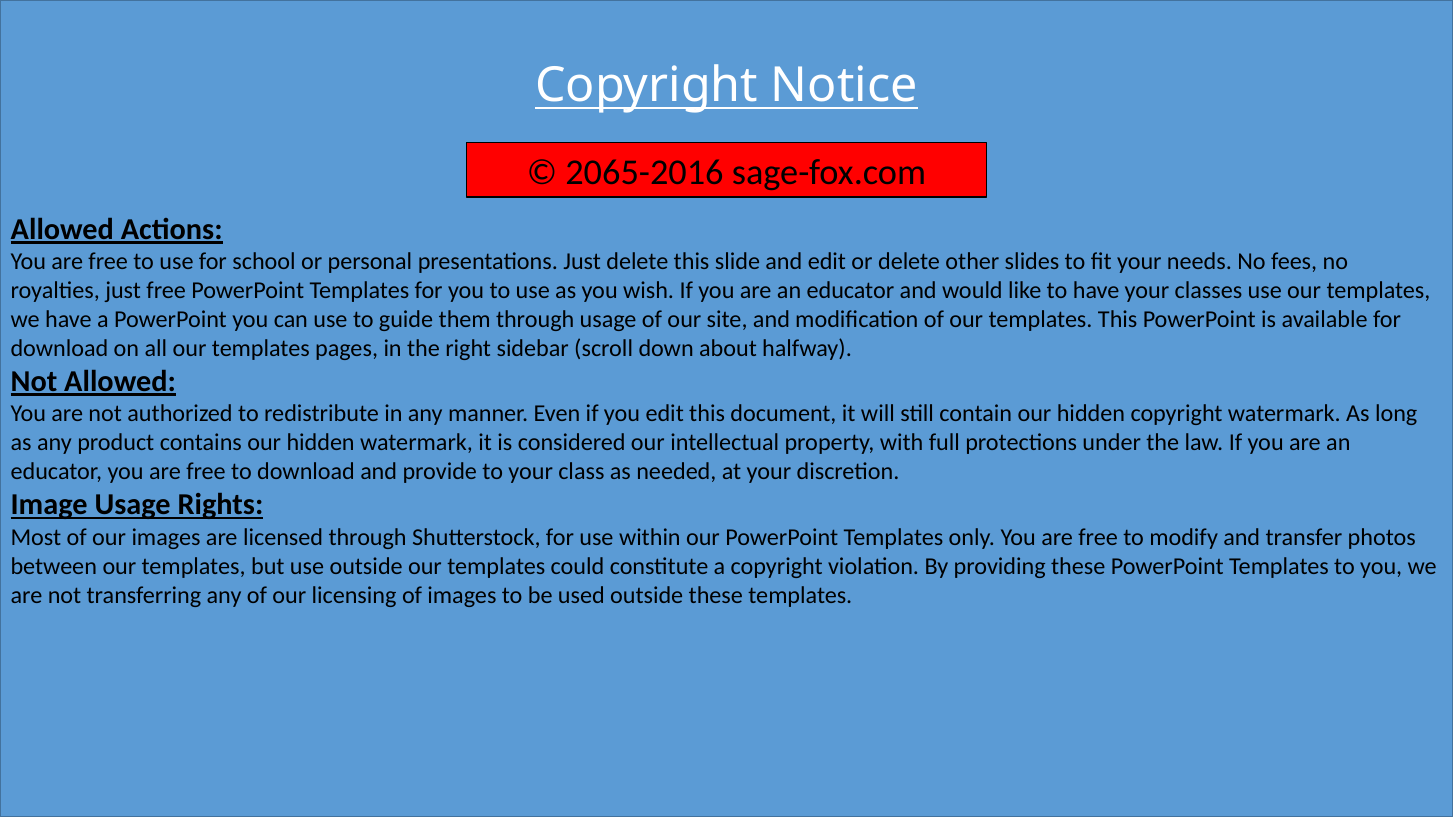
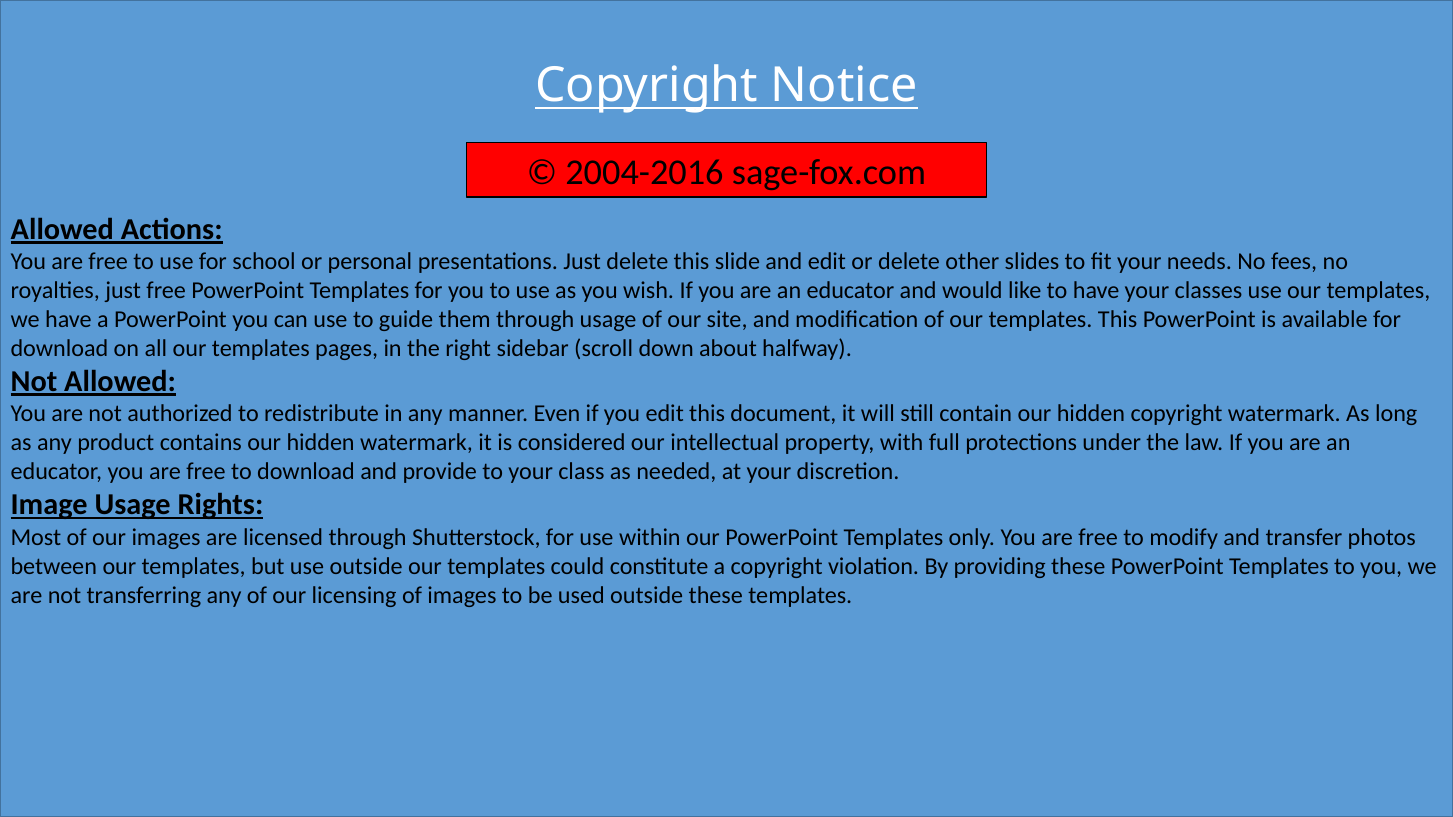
2065-2016: 2065-2016 -> 2004-2016
